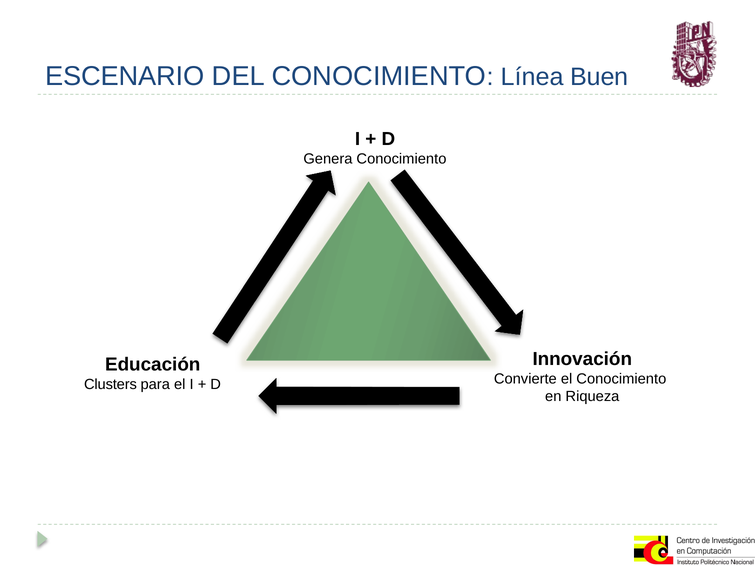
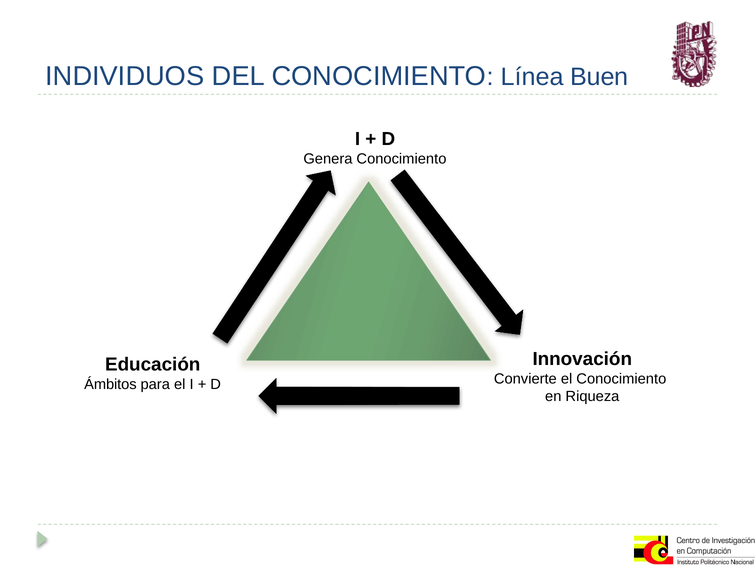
ESCENARIO: ESCENARIO -> INDIVIDUOS
Clusters: Clusters -> Ámbitos
